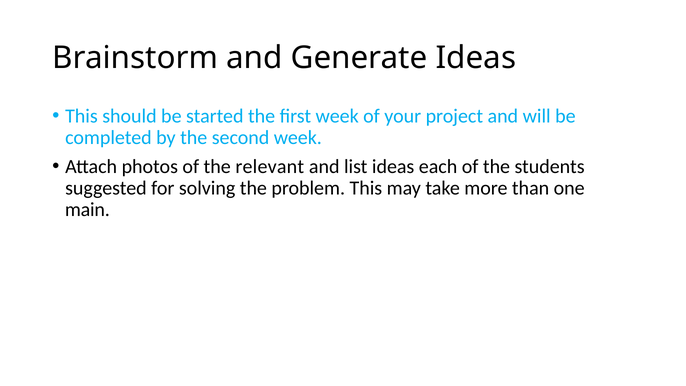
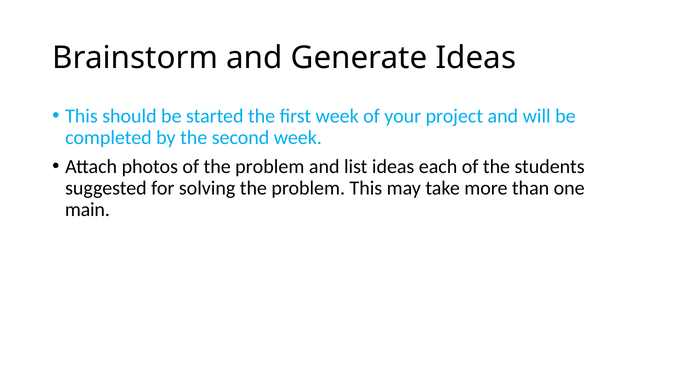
of the relevant: relevant -> problem
